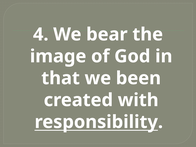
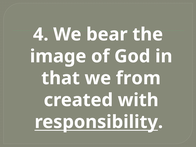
been: been -> from
